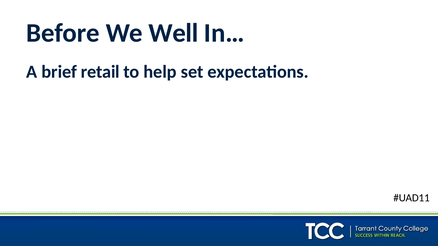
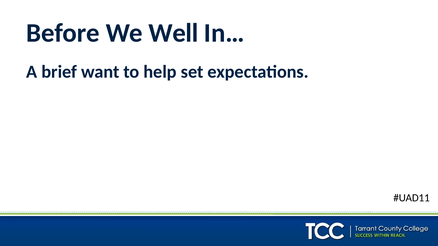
retail: retail -> want
